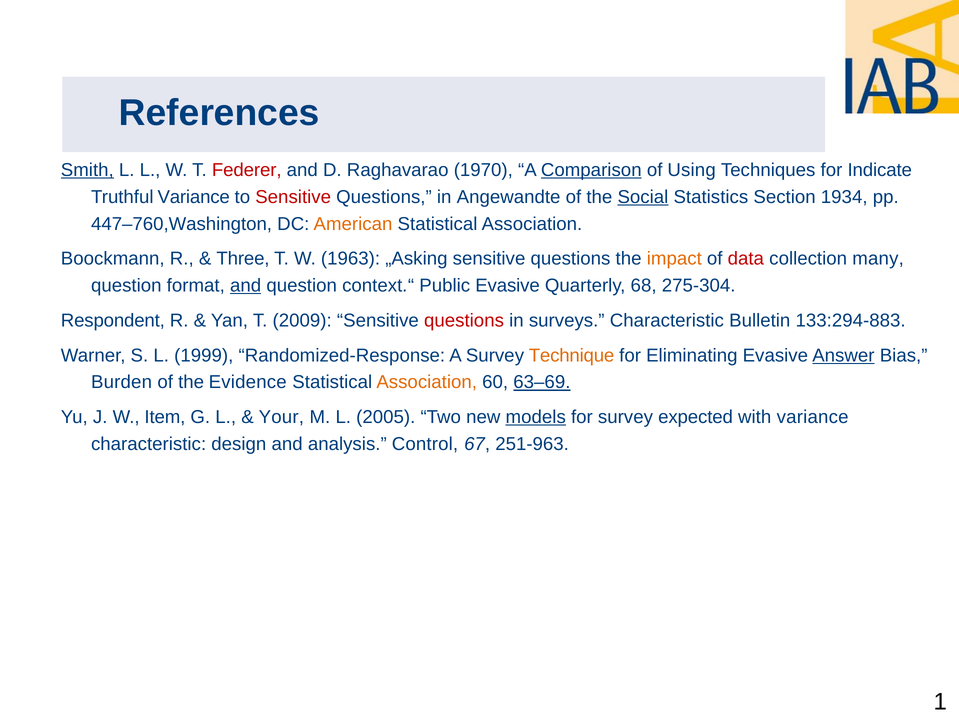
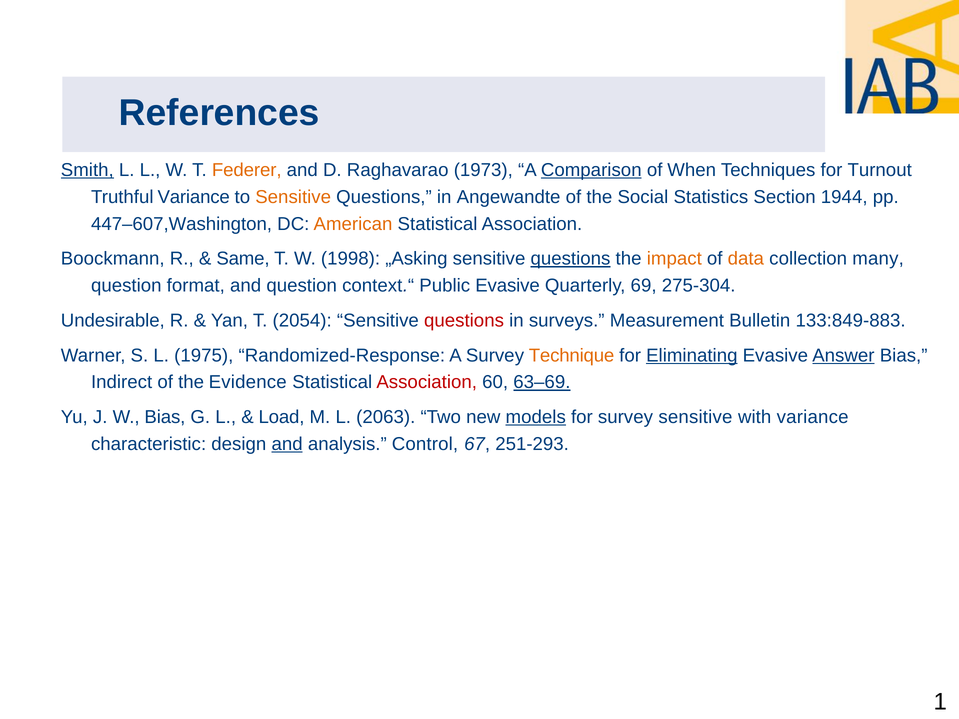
Federer colour: red -> orange
1970: 1970 -> 1973
Using: Using -> When
Indicate: Indicate -> Turnout
Sensitive at (293, 197) colour: red -> orange
Social underline: present -> none
1934: 1934 -> 1944
447–760,Washington: 447–760,Washington -> 447–607,Washington
Three: Three -> Same
1963: 1963 -> 1998
questions at (570, 259) underline: none -> present
data colour: red -> orange
and at (246, 286) underline: present -> none
68: 68 -> 69
Respondent: Respondent -> Undesirable
2009: 2009 -> 2054
surveys Characteristic: Characteristic -> Measurement
133:294-883: 133:294-883 -> 133:849-883
1999: 1999 -> 1975
Eliminating underline: none -> present
Burden: Burden -> Indirect
Association at (427, 382) colour: orange -> red
W Item: Item -> Bias
Your: Your -> Load
2005: 2005 -> 2063
survey expected: expected -> sensitive
and at (287, 444) underline: none -> present
251-963: 251-963 -> 251-293
